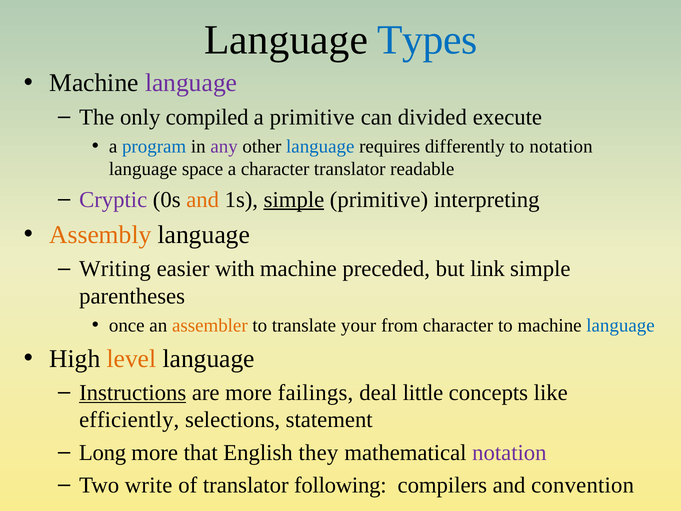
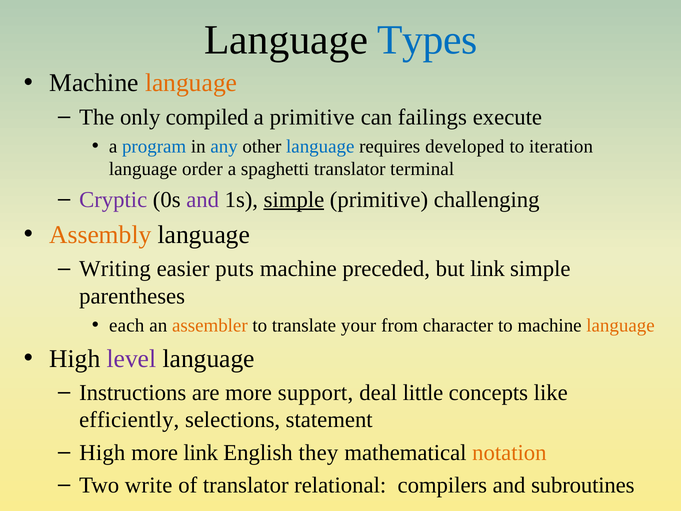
language at (191, 83) colour: purple -> orange
divided: divided -> failings
any colour: purple -> blue
differently: differently -> developed
to notation: notation -> iteration
space: space -> order
a character: character -> spaghetti
readable: readable -> terminal
and at (203, 200) colour: orange -> purple
interpreting: interpreting -> challenging
with: with -> puts
once: once -> each
language at (620, 325) colour: blue -> orange
level colour: orange -> purple
Instructions underline: present -> none
failings: failings -> support
Long at (103, 452): Long -> High
more that: that -> link
notation at (509, 452) colour: purple -> orange
following: following -> relational
convention: convention -> subroutines
